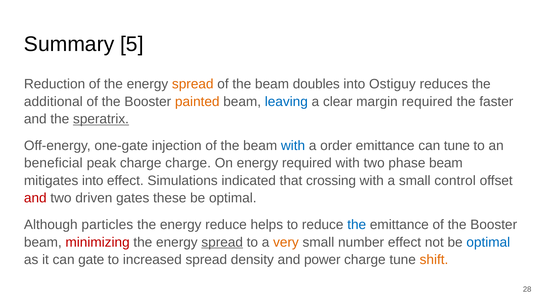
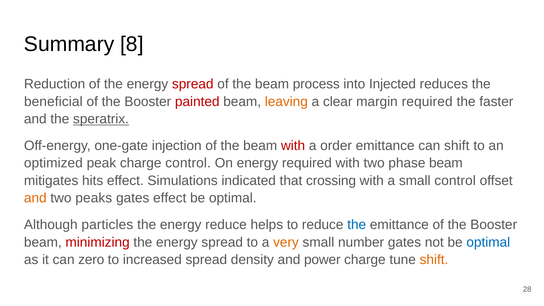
5: 5 -> 8
spread at (193, 84) colour: orange -> red
doubles: doubles -> process
Ostiguy: Ostiguy -> Injected
additional: additional -> beneficial
painted colour: orange -> red
leaving colour: blue -> orange
with at (293, 146) colour: blue -> red
can tune: tune -> shift
beneficial: beneficial -> optimized
charge charge: charge -> control
mitigates into: into -> hits
and at (35, 198) colour: red -> orange
driven: driven -> peaks
gates these: these -> effect
spread at (222, 242) underline: present -> none
number effect: effect -> gates
gate: gate -> zero
